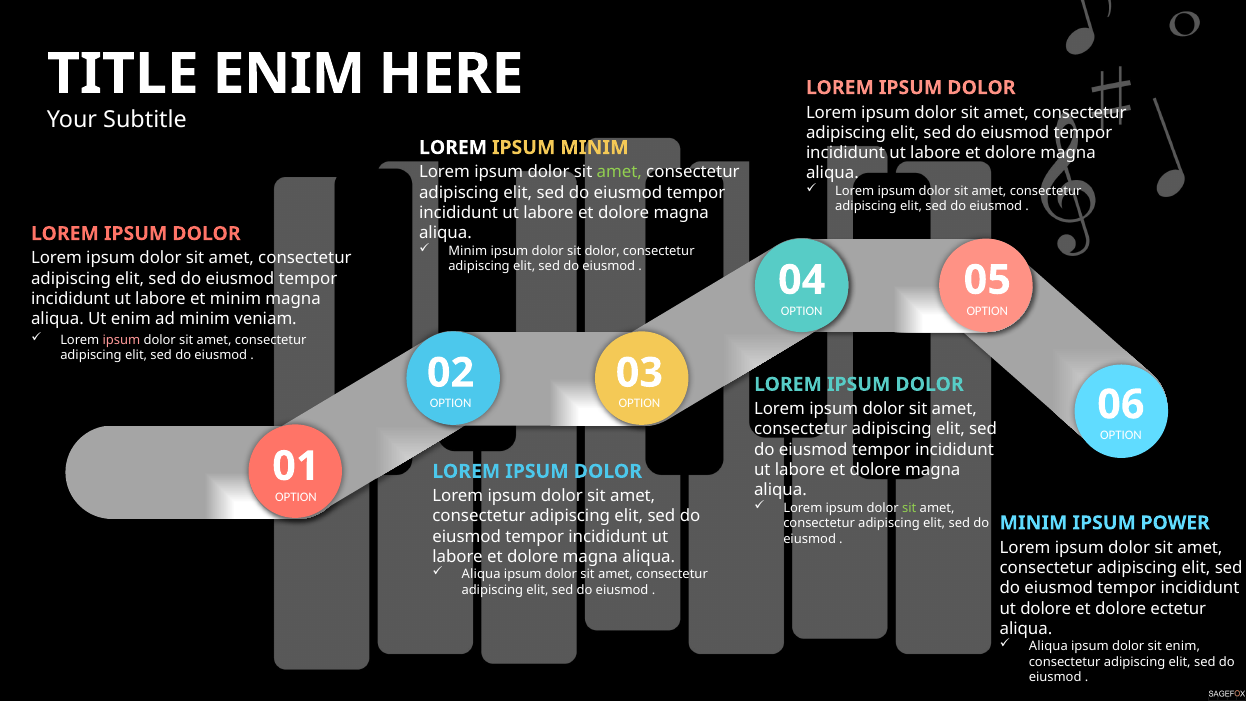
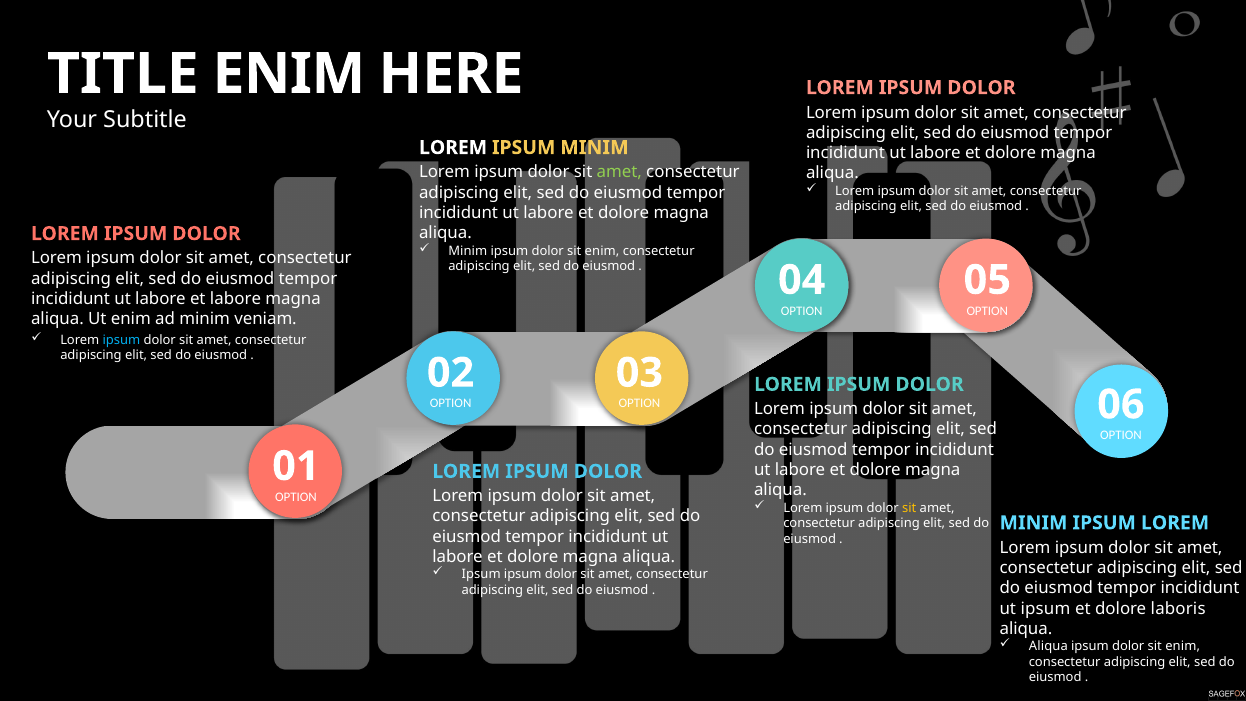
dolor at (602, 251): dolor -> enim
et minim: minim -> labore
ipsum at (121, 340) colour: pink -> light blue
sit at (909, 508) colour: light green -> yellow
IPSUM POWER: POWER -> LOREM
Aliqua at (481, 575): Aliqua -> Ipsum
ut dolore: dolore -> ipsum
ectetur: ectetur -> laboris
